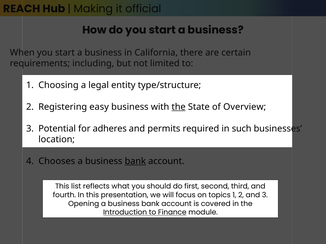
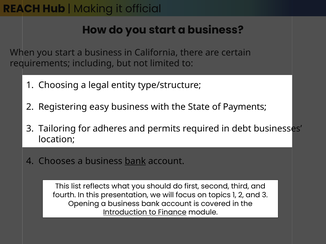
the at (179, 107) underline: present -> none
Overview: Overview -> Payments
Potential: Potential -> Tailoring
such: such -> debt
